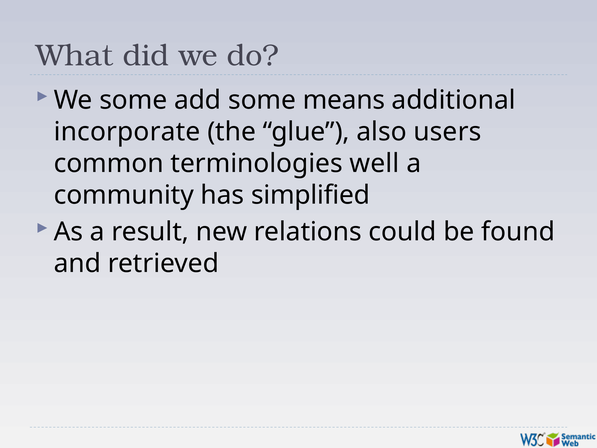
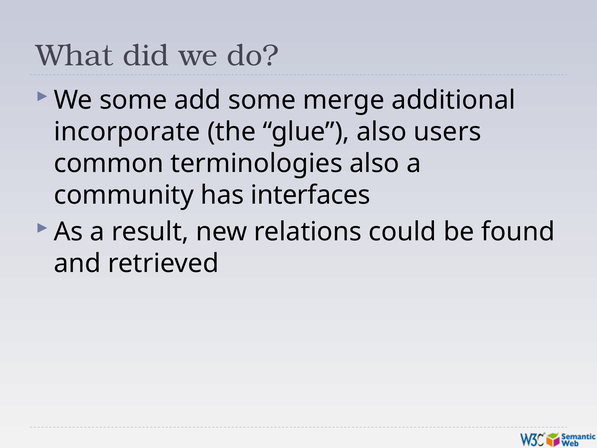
means: means -> merge
terminologies well: well -> also
simplified: simplified -> interfaces
